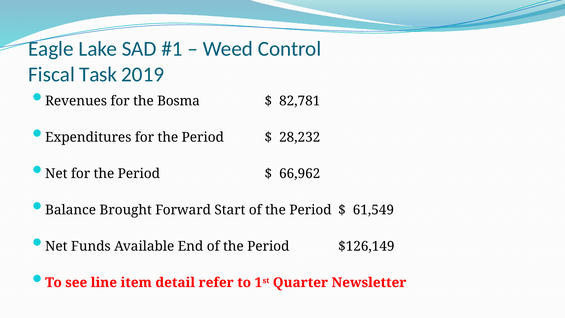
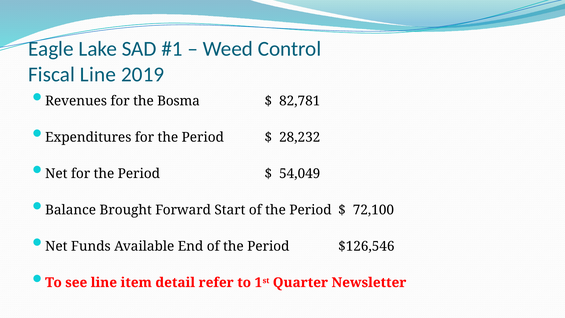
Fiscal Task: Task -> Line
66,962: 66,962 -> 54,049
61,549: 61,549 -> 72,100
$126,149: $126,149 -> $126,546
